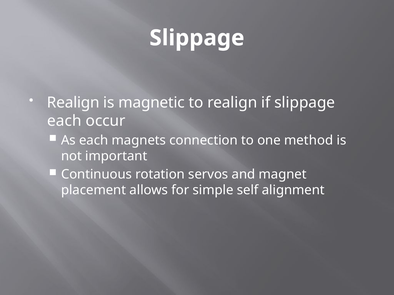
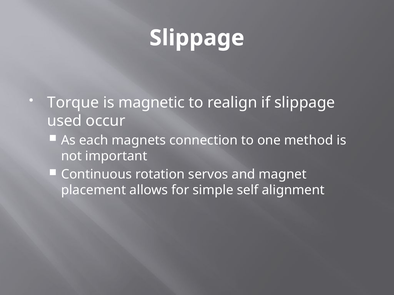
Realign at (73, 103): Realign -> Torque
each at (64, 121): each -> used
